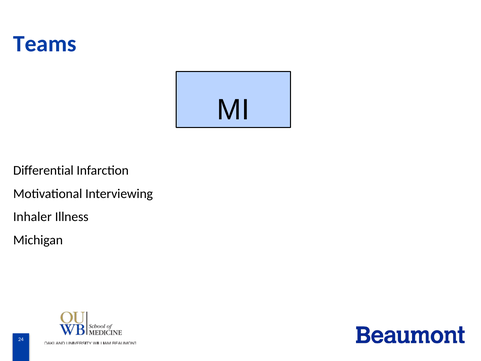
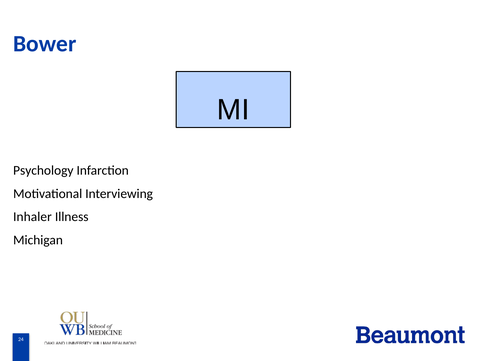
Teams: Teams -> Bower
Differential: Differential -> Psychology
